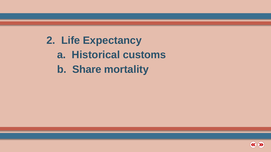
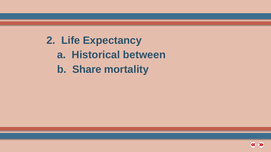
customs: customs -> between
